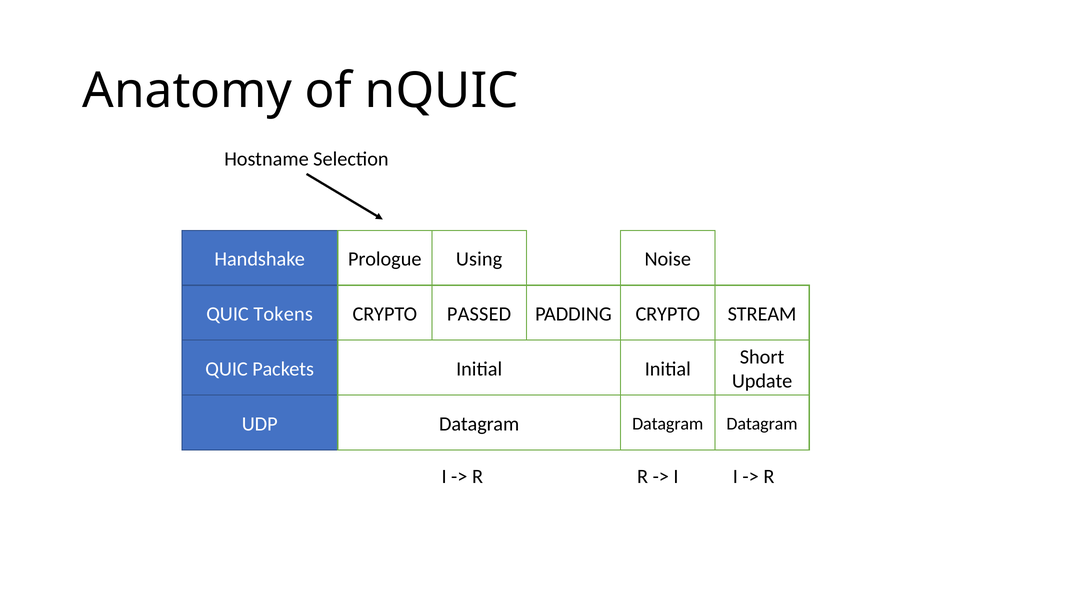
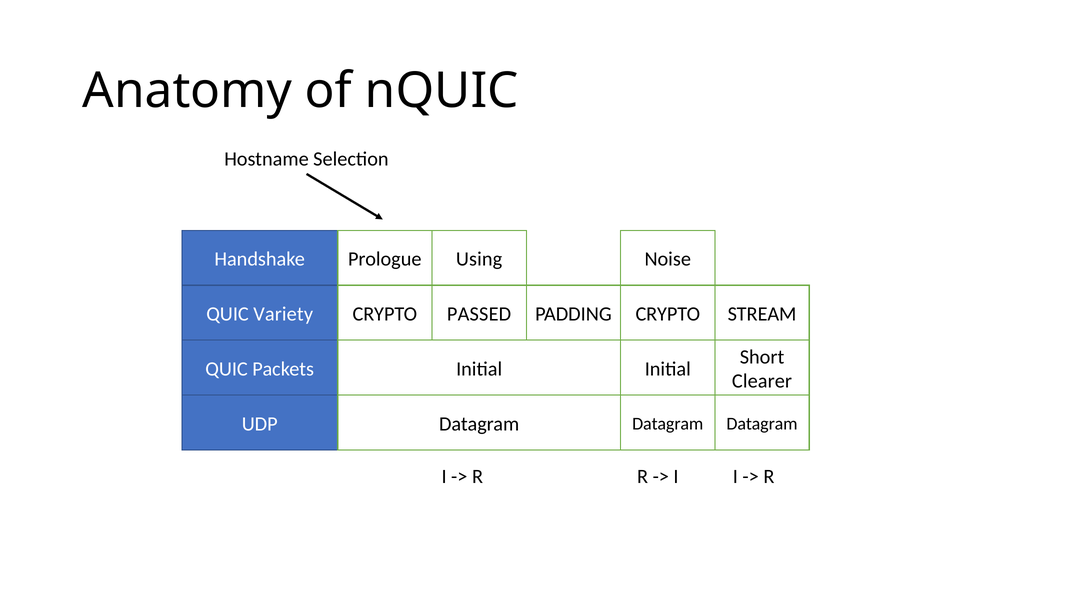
Tokens: Tokens -> Variety
Update: Update -> Clearer
